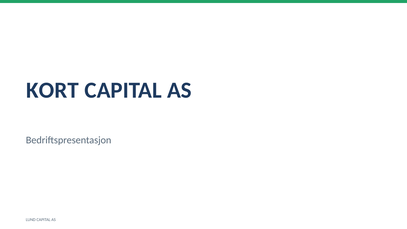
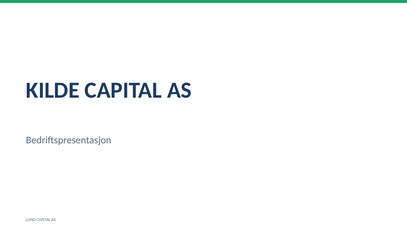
KORT: KORT -> KILDE
